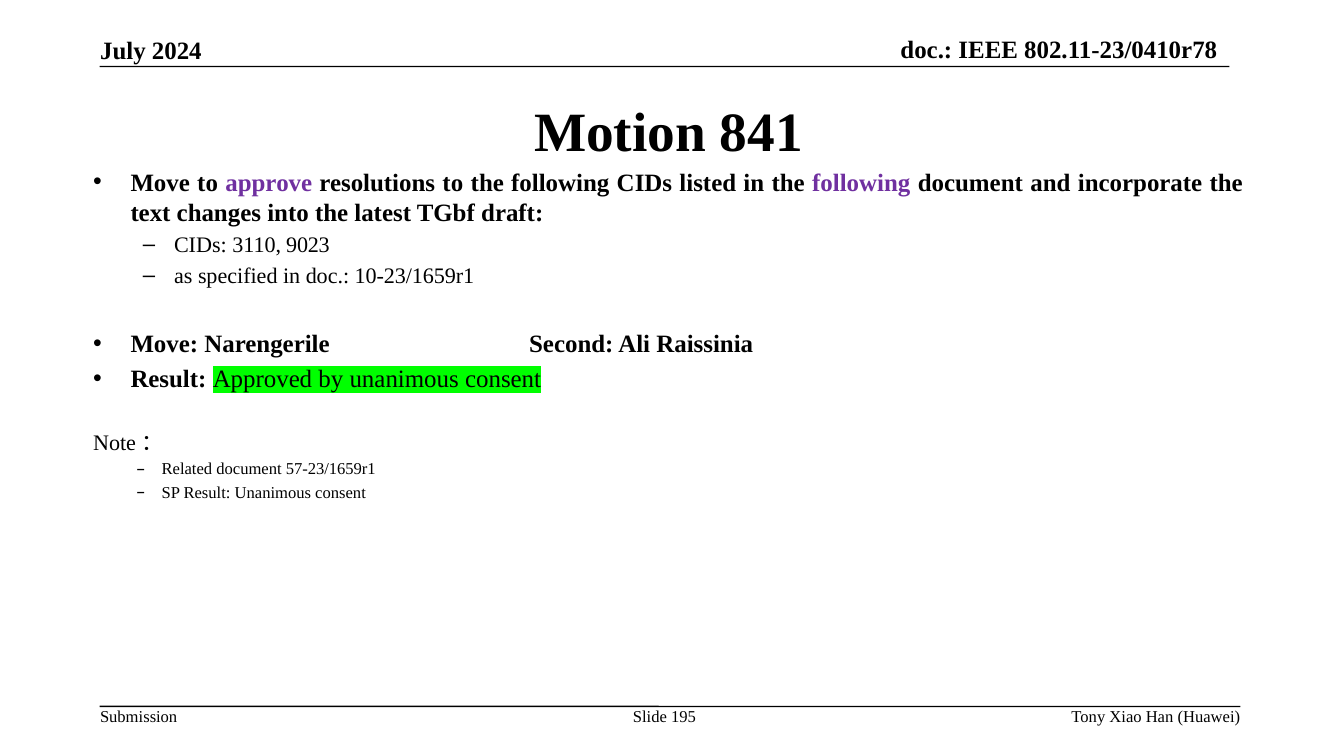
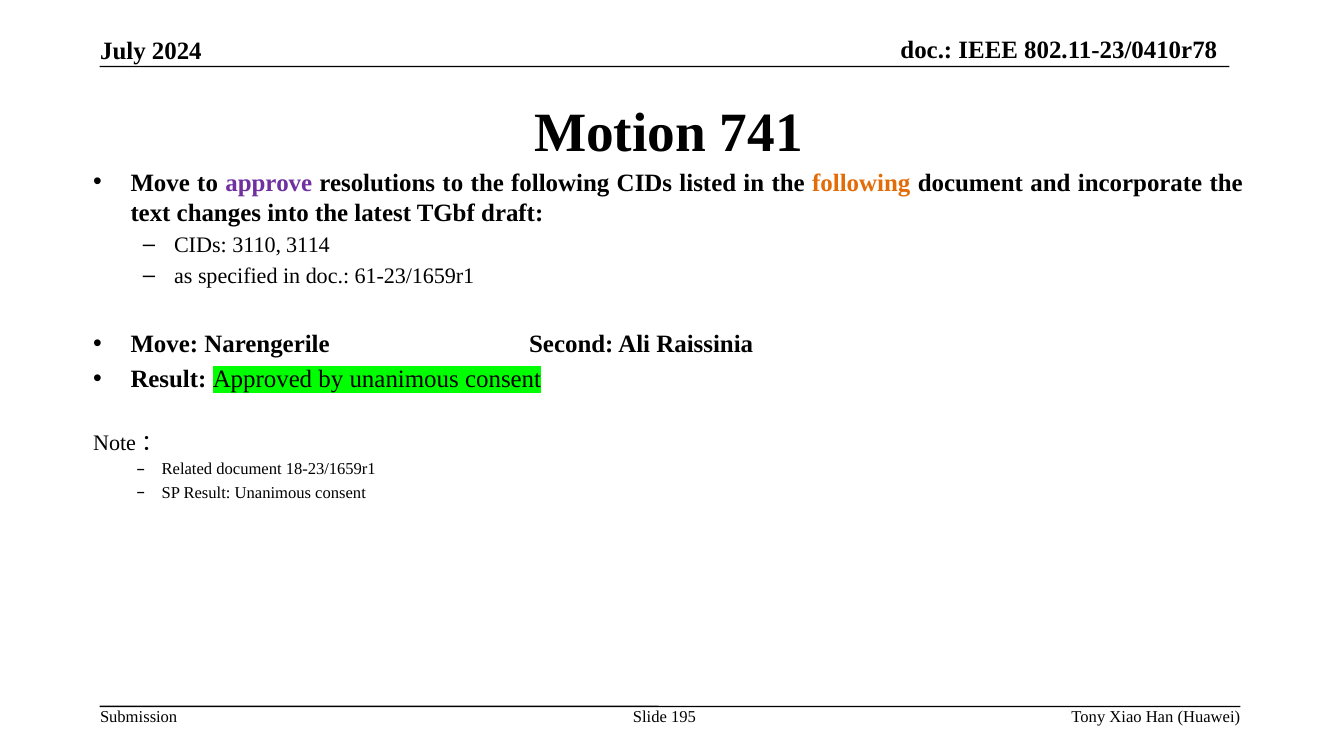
841: 841 -> 741
following at (861, 183) colour: purple -> orange
9023: 9023 -> 3114
10-23/1659r1: 10-23/1659r1 -> 61-23/1659r1
57-23/1659r1: 57-23/1659r1 -> 18-23/1659r1
